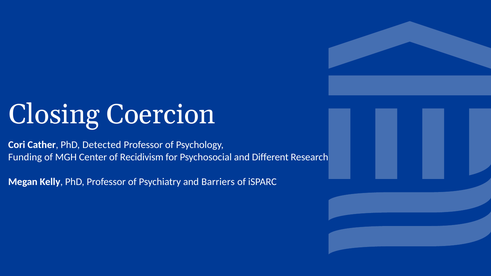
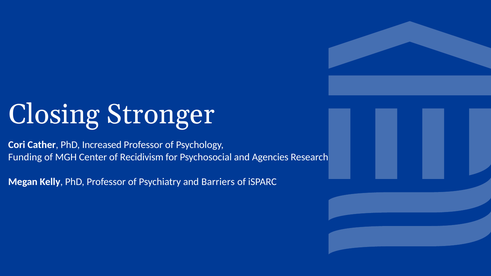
Coercion: Coercion -> Stronger
Detected: Detected -> Increased
Different: Different -> Agencies
